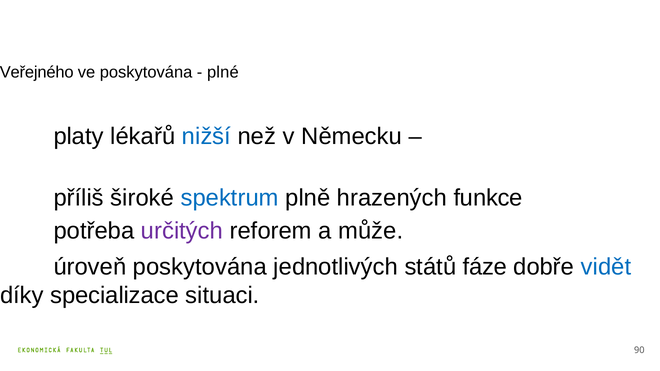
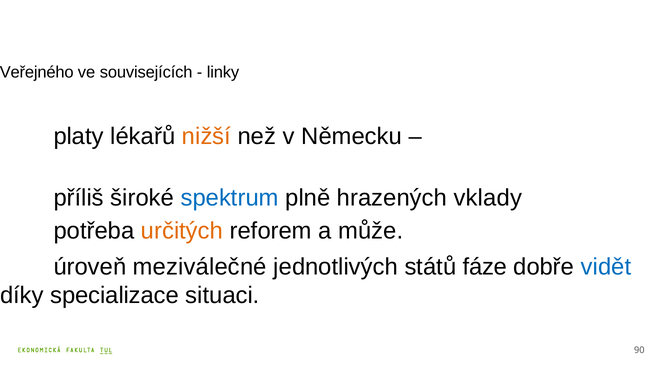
ve poskytována: poskytována -> souvisejících
plné: plné -> linky
nižší colour: blue -> orange
funkce: funkce -> vklady
určitých colour: purple -> orange
úroveň poskytována: poskytována -> meziválečné
